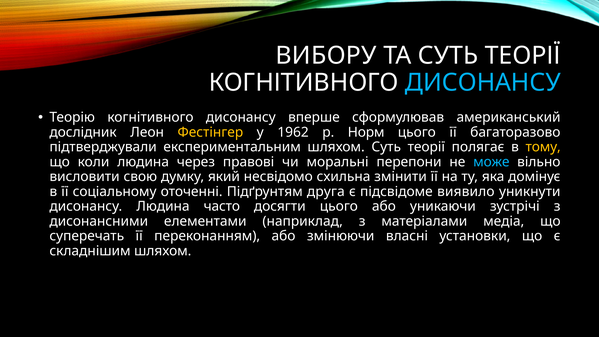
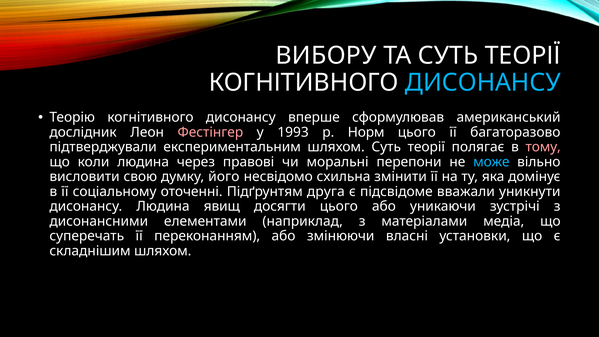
Фестінгер colour: yellow -> pink
1962: 1962 -> 1993
тому colour: yellow -> pink
який: який -> його
виявило: виявило -> вважали
часто: часто -> явищ
